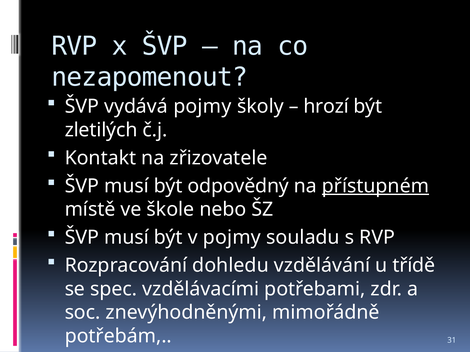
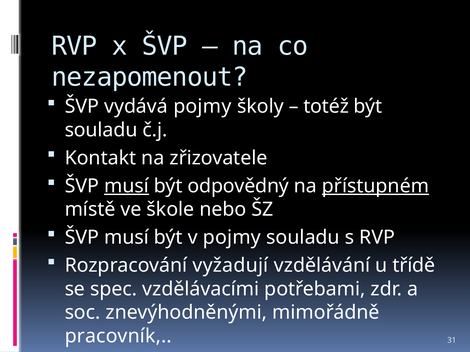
hrozí: hrozí -> totéž
zletilých at (101, 130): zletilých -> souladu
musí at (126, 186) underline: none -> present
dohledu: dohledu -> vyžadují
potřebám: potřebám -> pracovník
